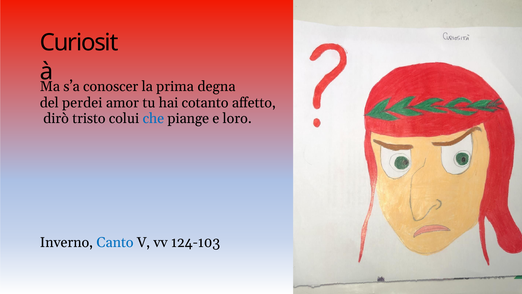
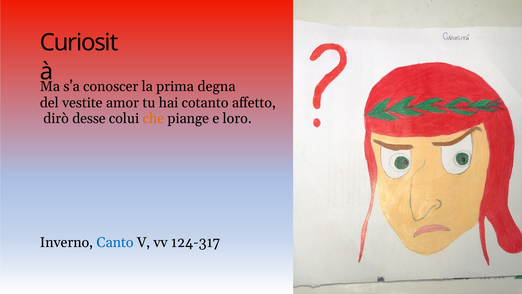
perdei: perdei -> vestite
tristo: tristo -> desse
che colour: blue -> orange
124-103: 124-103 -> 124-317
